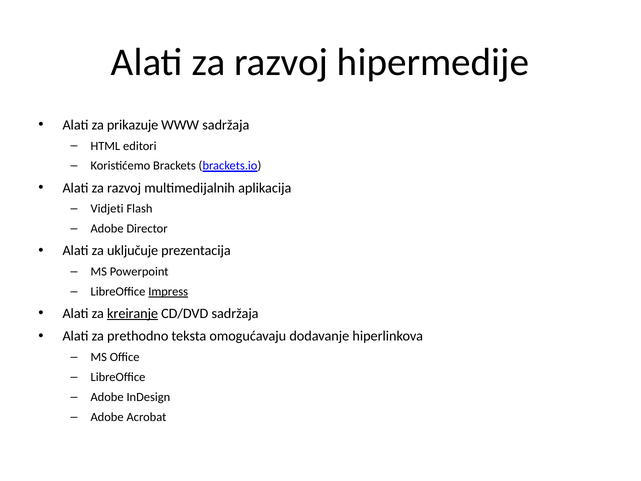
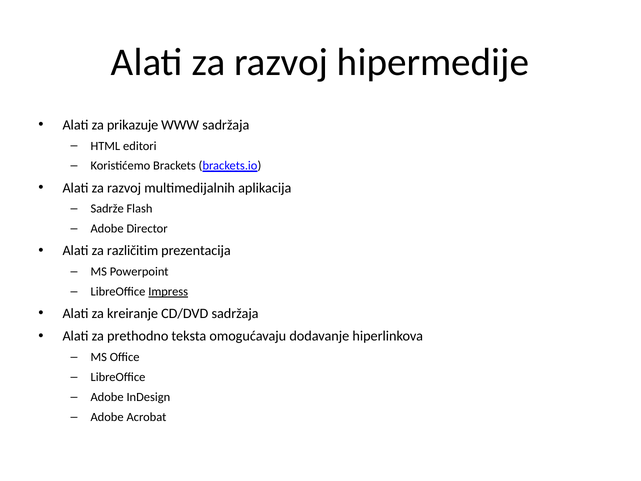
Vidjeti: Vidjeti -> Sadrže
uključuje: uključuje -> različitim
kreiranje underline: present -> none
